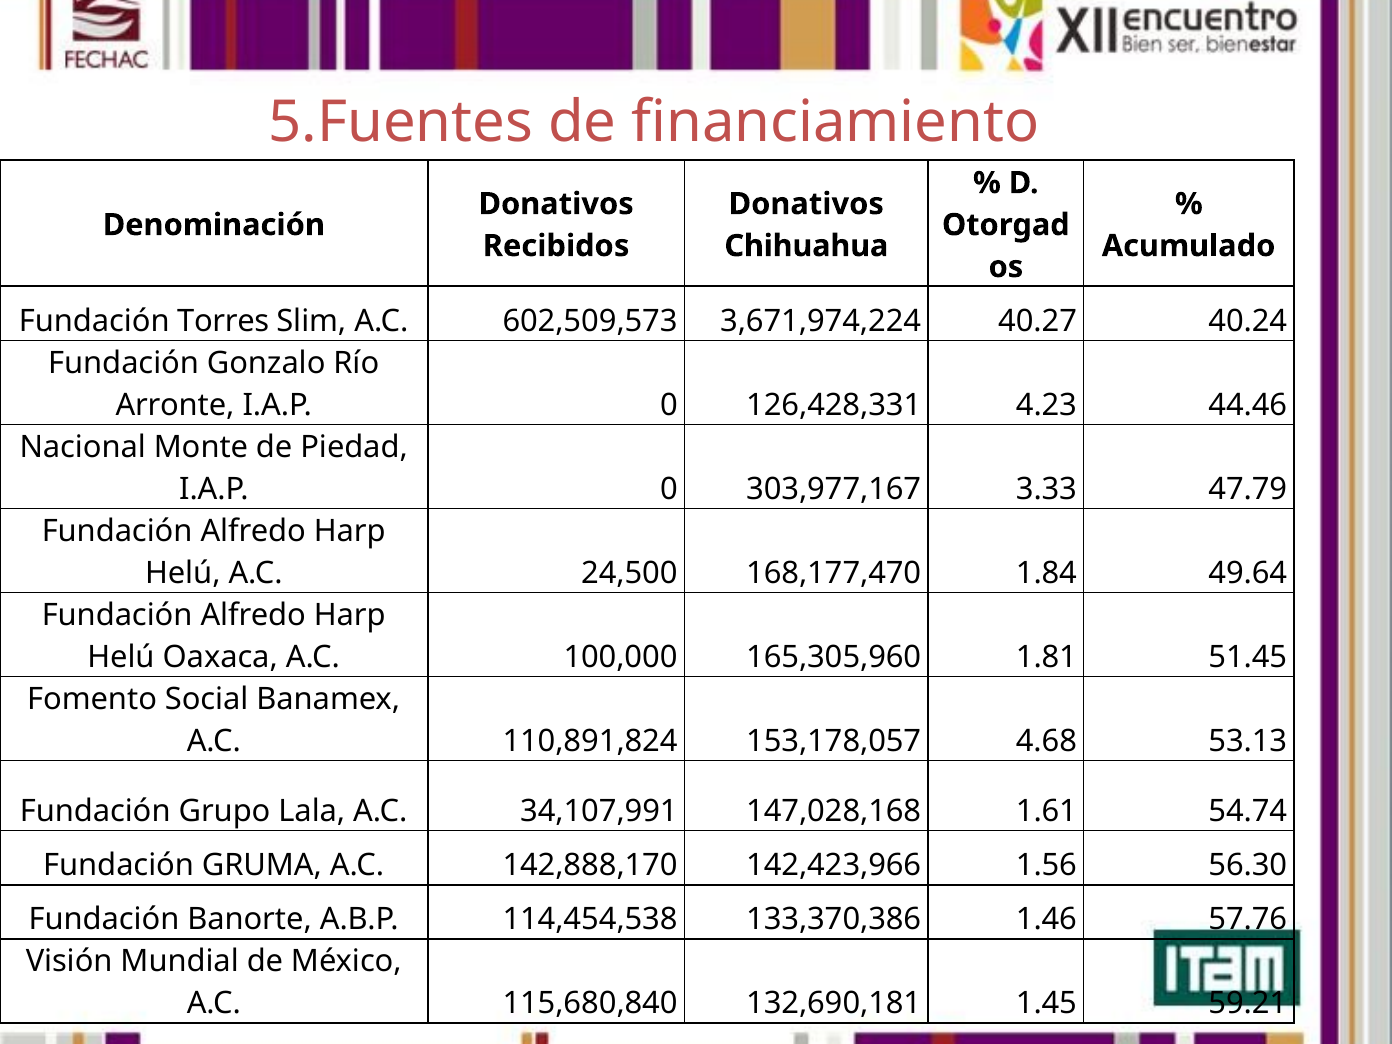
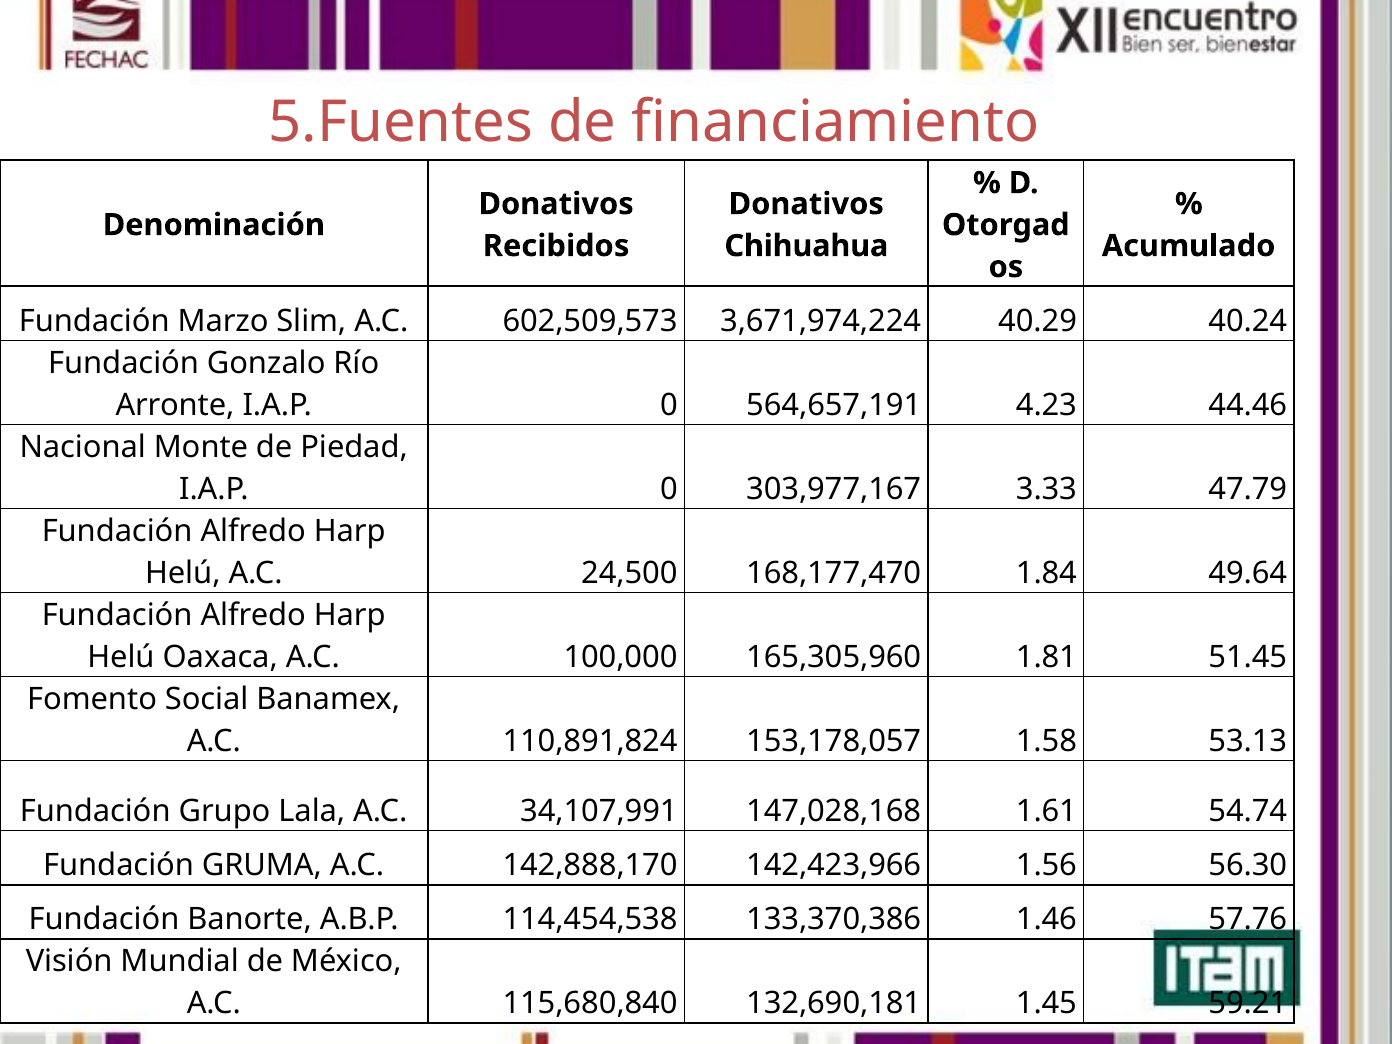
Torres: Torres -> Marzo
40.27: 40.27 -> 40.29
126,428,331: 126,428,331 -> 564,657,191
4.68: 4.68 -> 1.58
